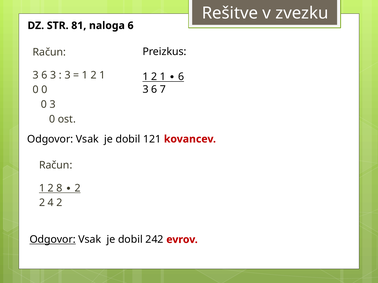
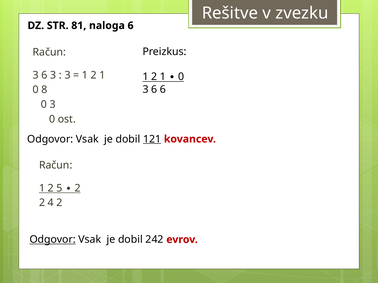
6 at (181, 77): 6 -> 0
6 7: 7 -> 6
0 at (44, 90): 0 -> 8
121 underline: none -> present
8: 8 -> 5
